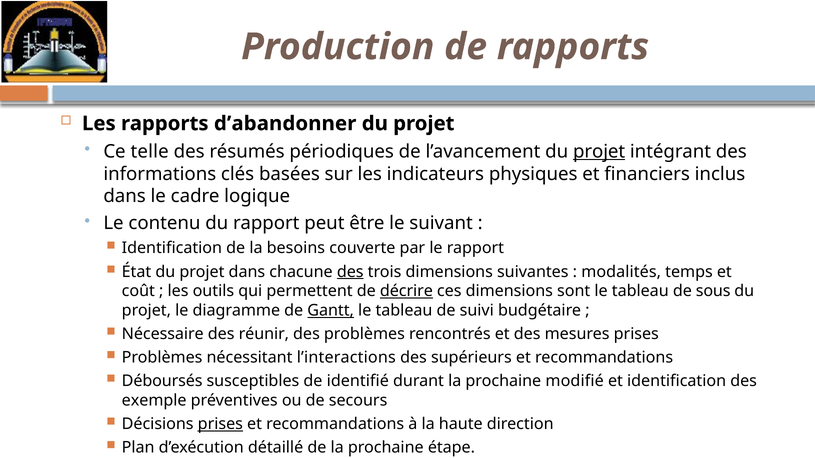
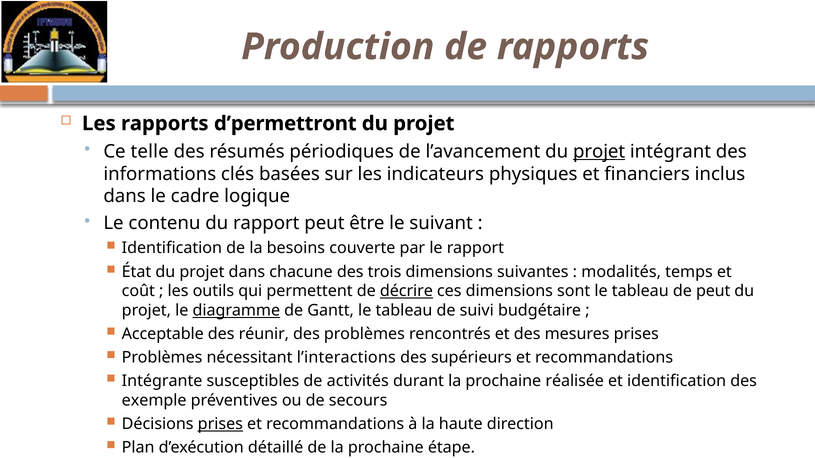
d’abandonner: d’abandonner -> d’permettront
des at (350, 272) underline: present -> none
de sous: sous -> peut
diagramme underline: none -> present
Gantt underline: present -> none
Nécessaire: Nécessaire -> Acceptable
Déboursés: Déboursés -> Intégrante
identifié: identifié -> activités
modifié: modifié -> réalisée
